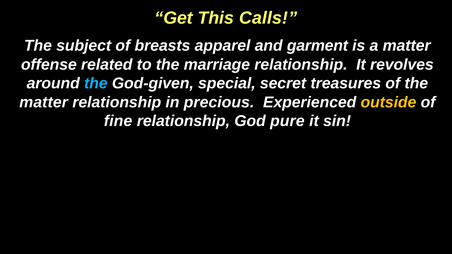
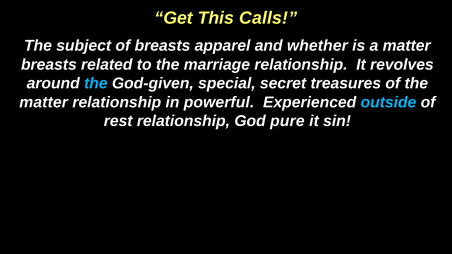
garment: garment -> whether
offense at (49, 65): offense -> breasts
precious: precious -> powerful
outside colour: yellow -> light blue
fine: fine -> rest
